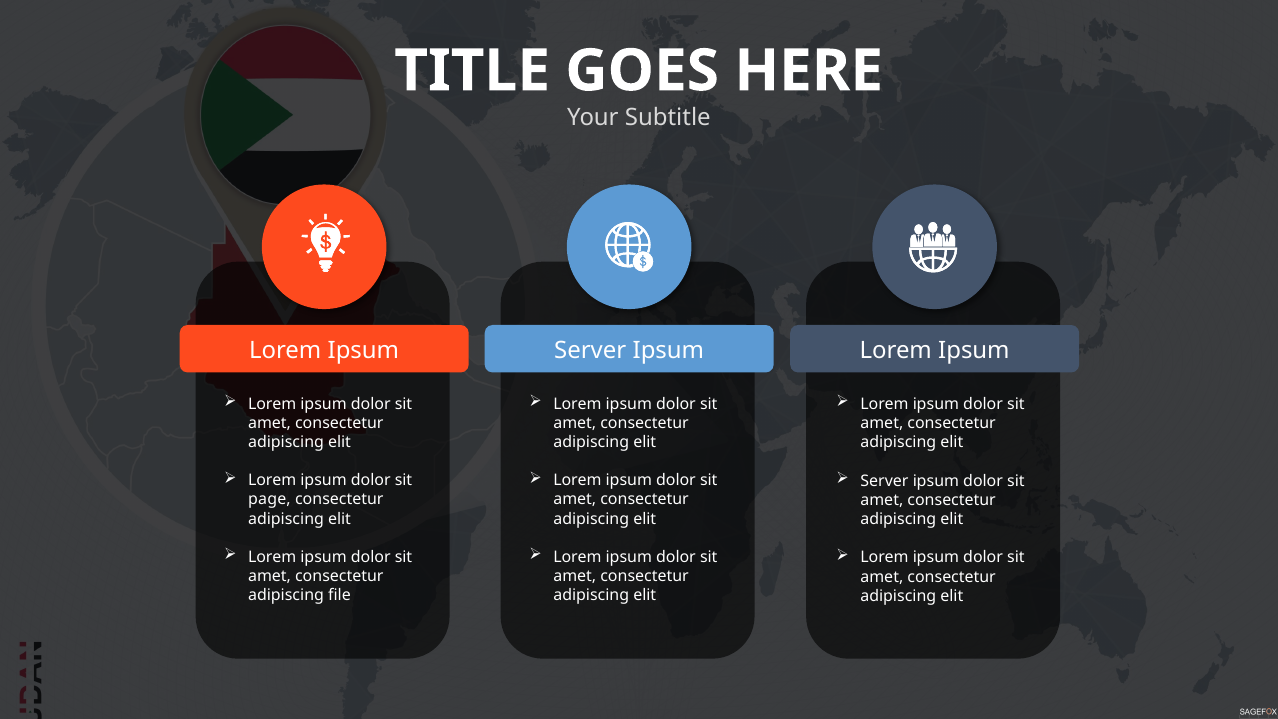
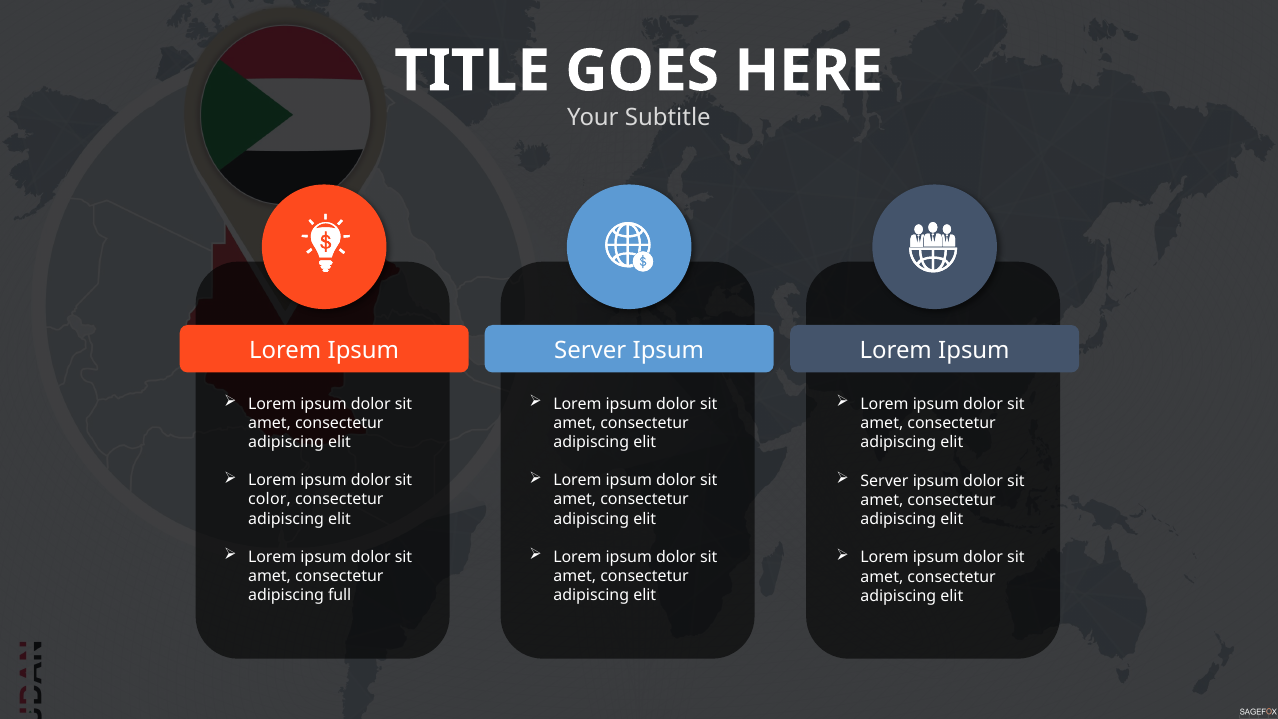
page: page -> color
file: file -> full
